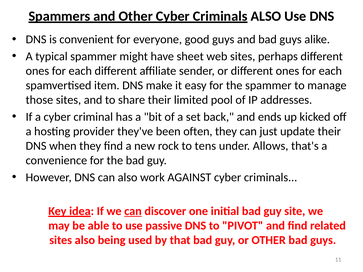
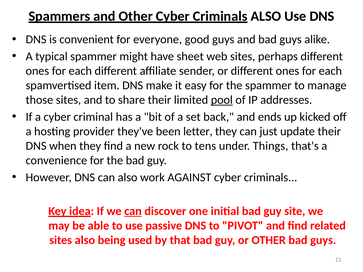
pool underline: none -> present
often: often -> letter
Allows: Allows -> Things
